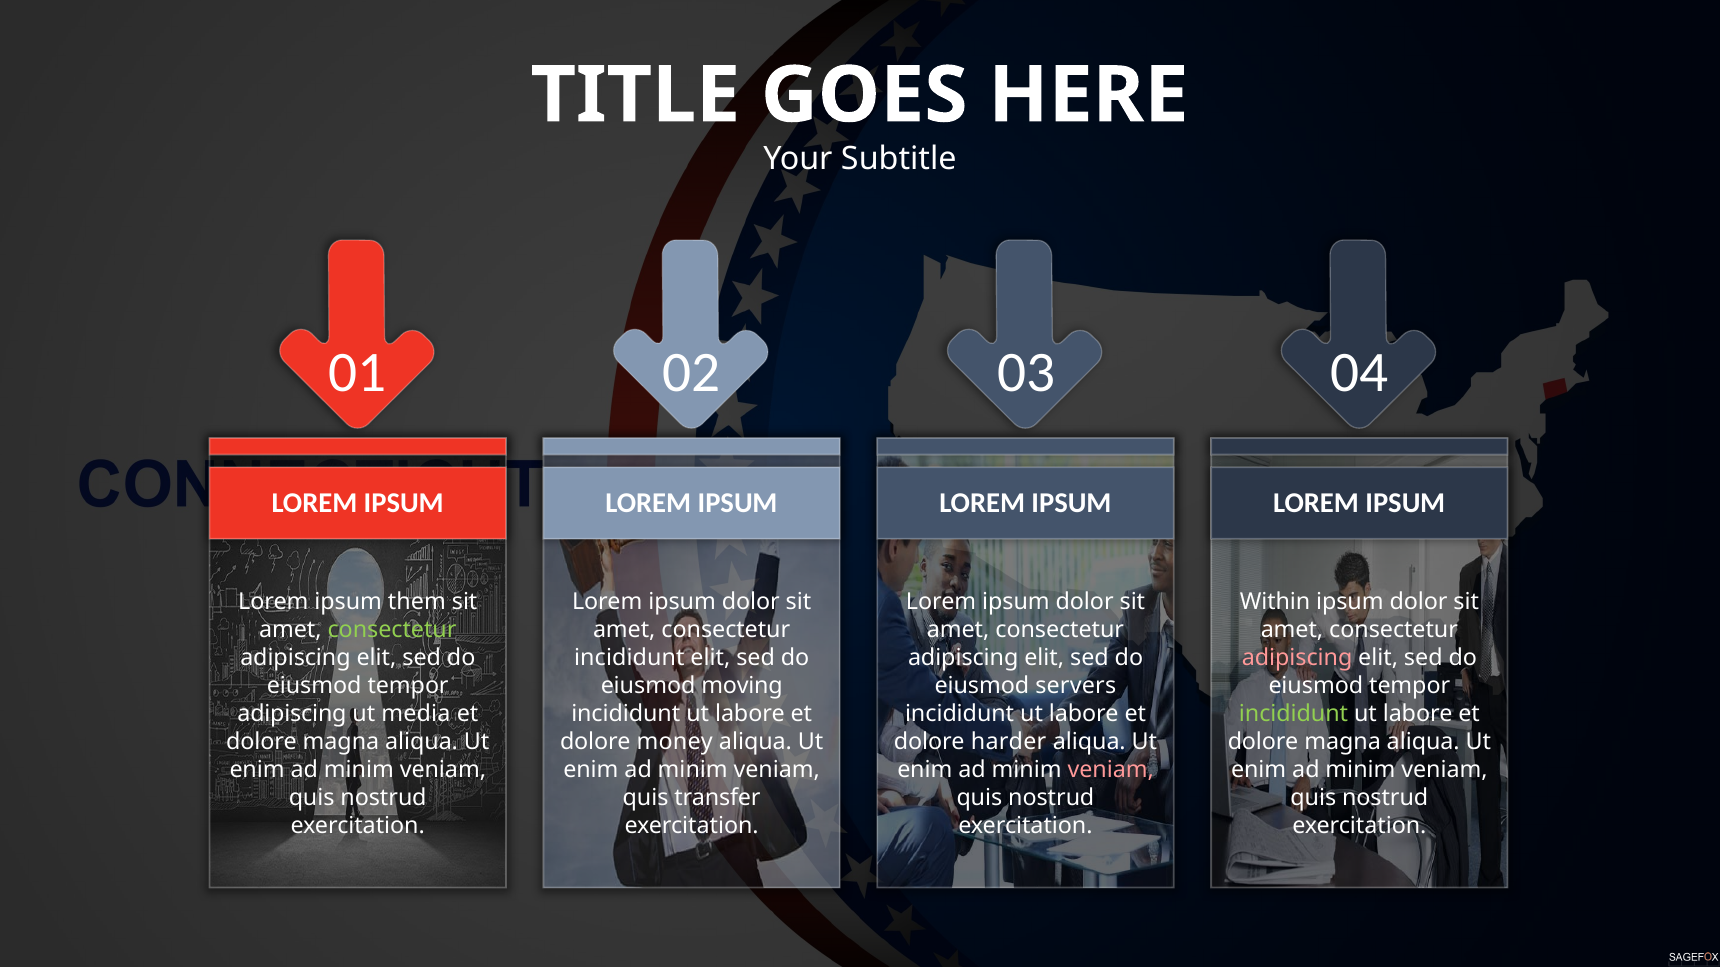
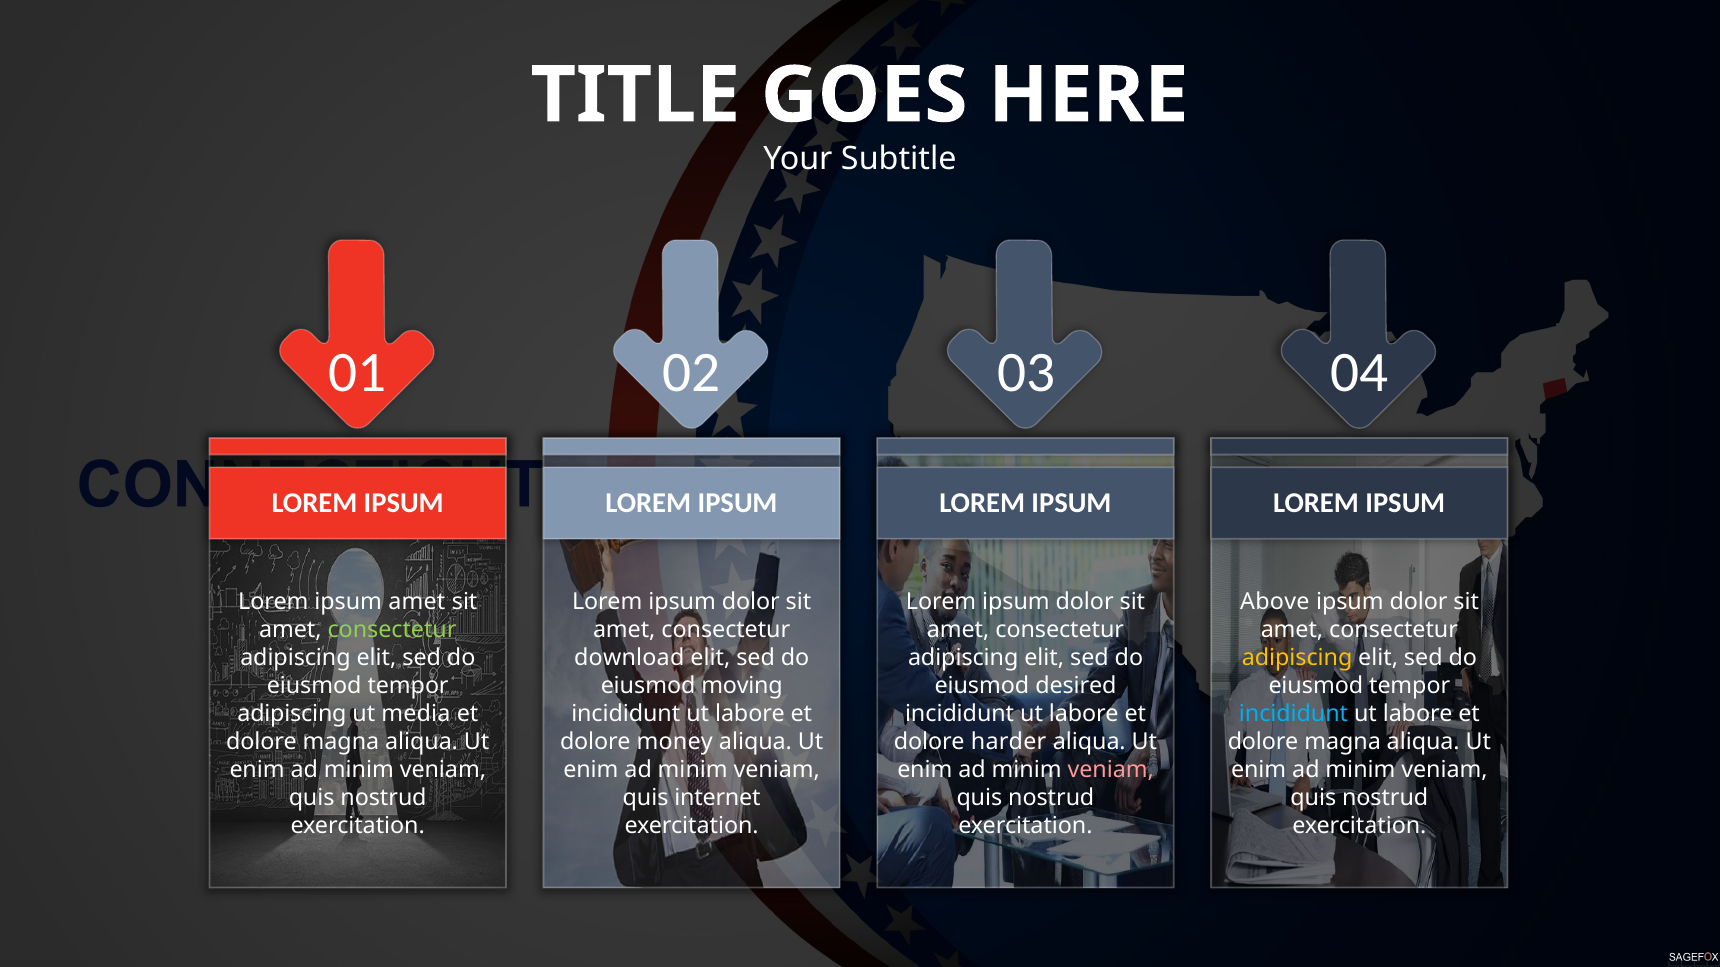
ipsum them: them -> amet
Within: Within -> Above
incididunt at (629, 658): incididunt -> download
adipiscing at (1297, 658) colour: pink -> yellow
servers: servers -> desired
incididunt at (1294, 714) colour: light green -> light blue
transfer: transfer -> internet
